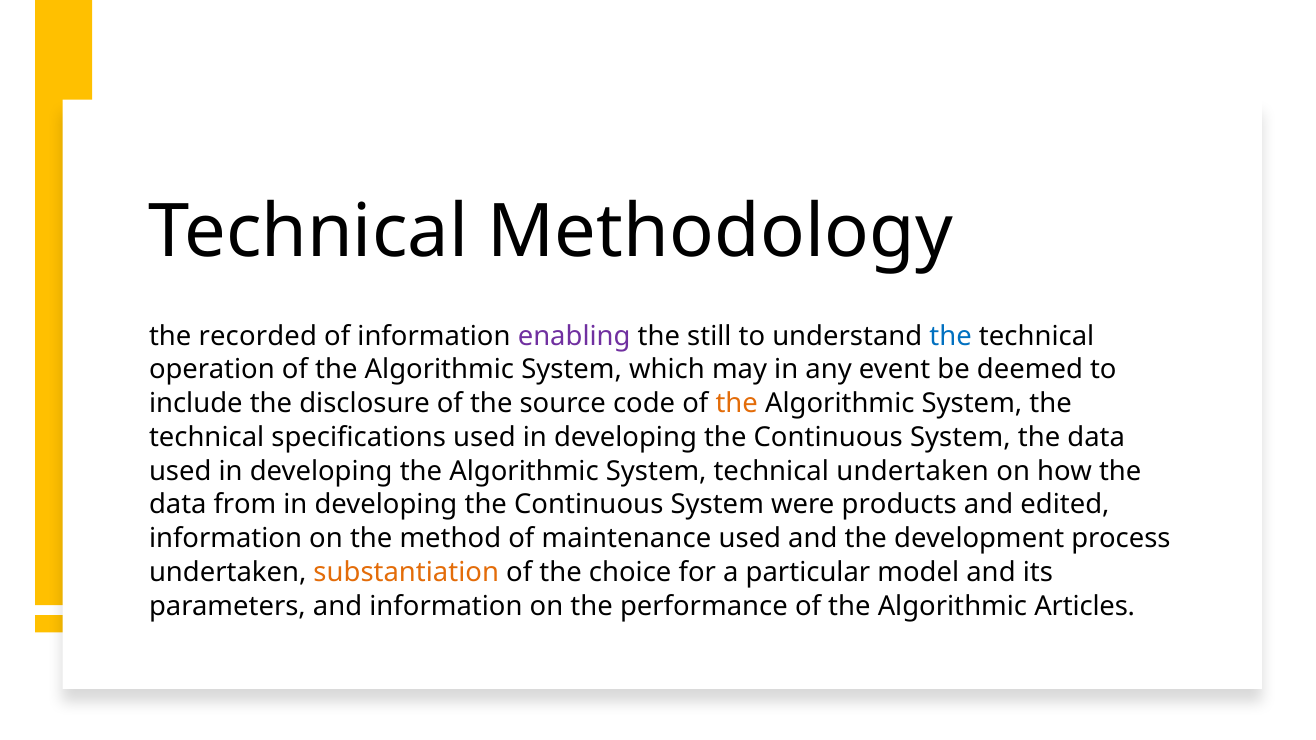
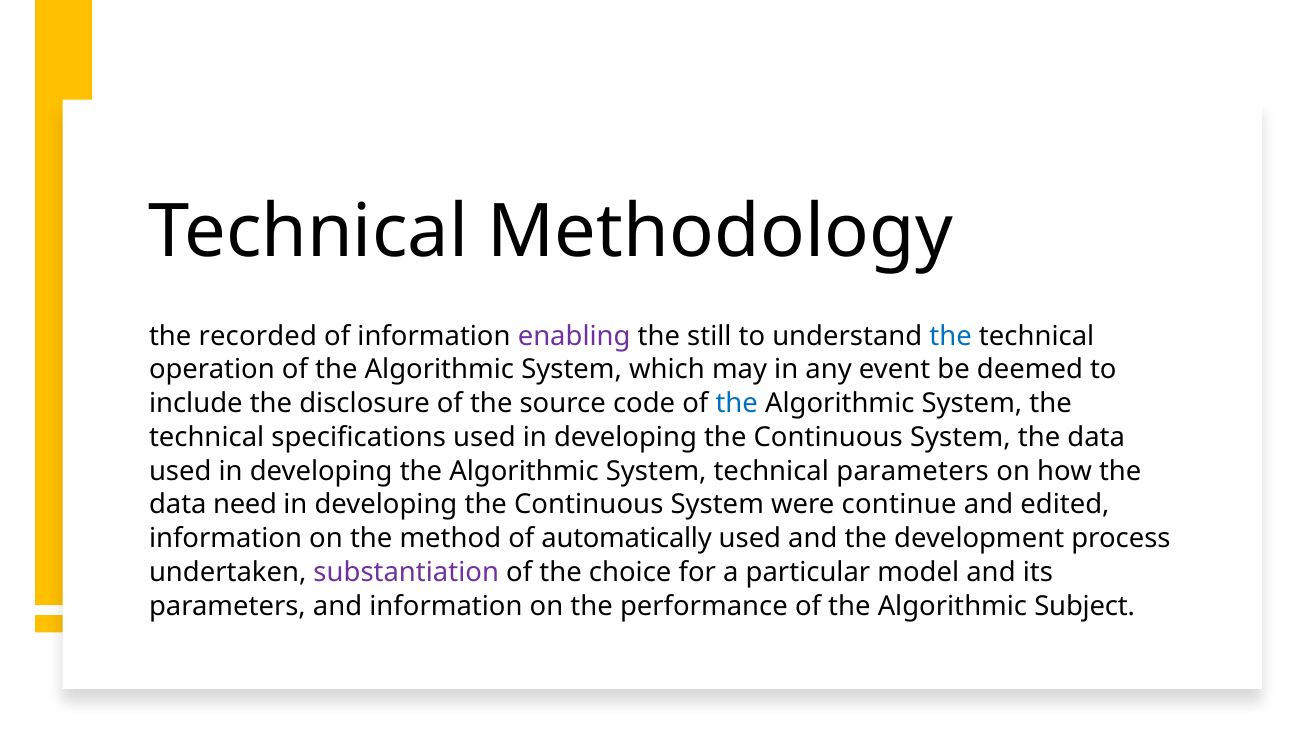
the at (737, 404) colour: orange -> blue
technical undertaken: undertaken -> parameters
from: from -> need
products: products -> continue
maintenance: maintenance -> automatically
substantiation colour: orange -> purple
Articles: Articles -> Subject
